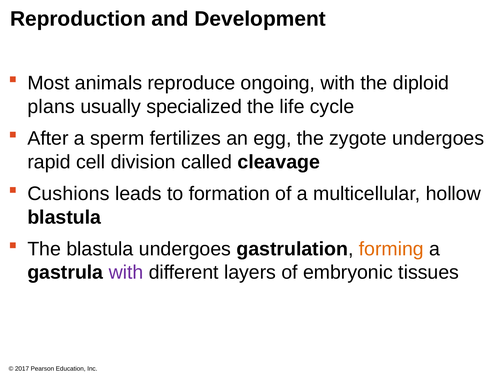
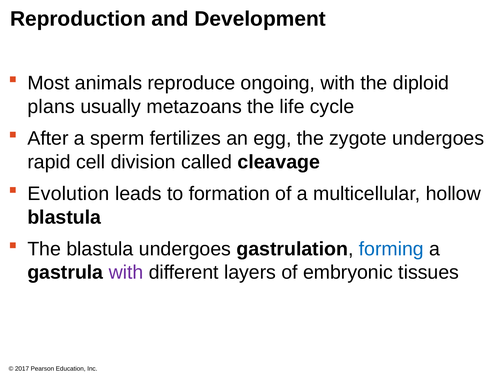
specialized: specialized -> metazoans
Cushions: Cushions -> Evolution
forming colour: orange -> blue
